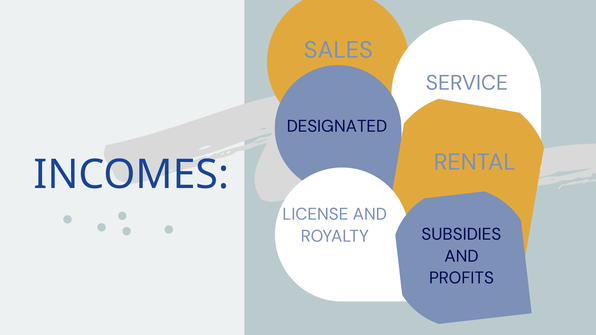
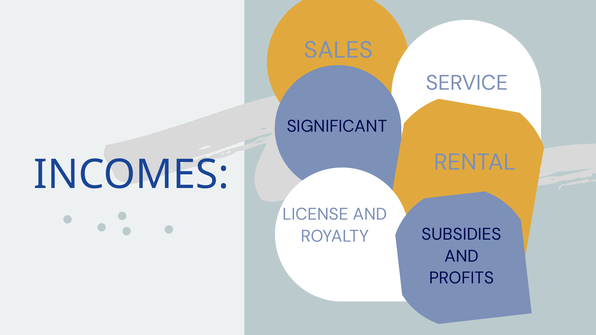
DESIGNATED: DESIGNATED -> SIGNIFICANT
